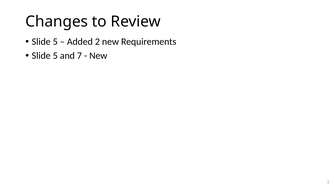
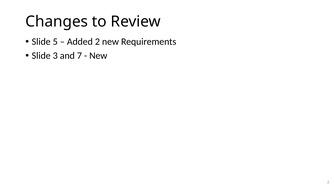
5 at (55, 56): 5 -> 3
